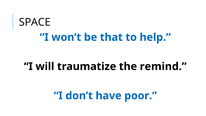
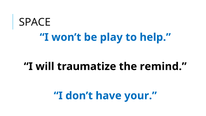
that: that -> play
poor: poor -> your
